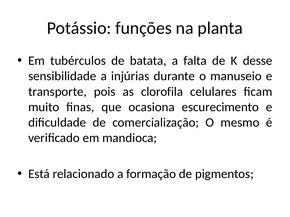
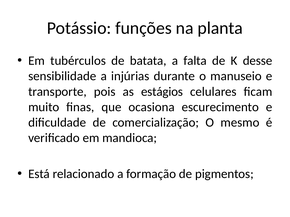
clorofila: clorofila -> estágios
